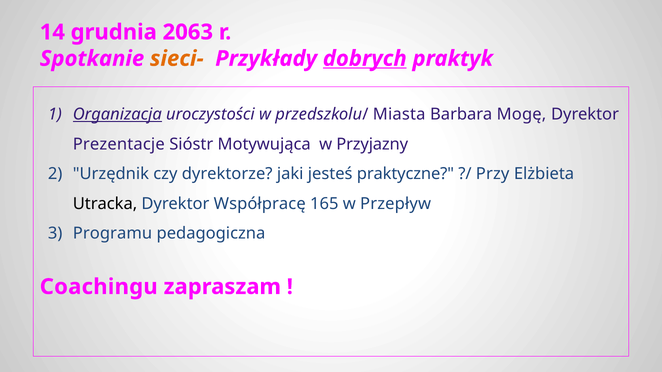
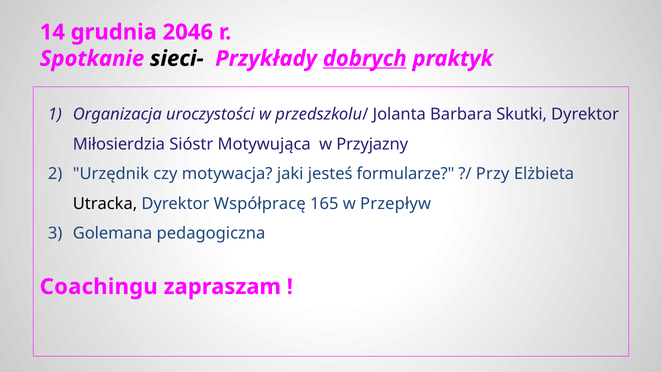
2063: 2063 -> 2046
sieci- colour: orange -> black
Organizacja underline: present -> none
Miasta: Miasta -> Jolanta
Mogę: Mogę -> Skutki
Prezentacje: Prezentacje -> Miłosierdzia
dyrektorze: dyrektorze -> motywacja
praktyczne: praktyczne -> formularze
Programu: Programu -> Golemana
